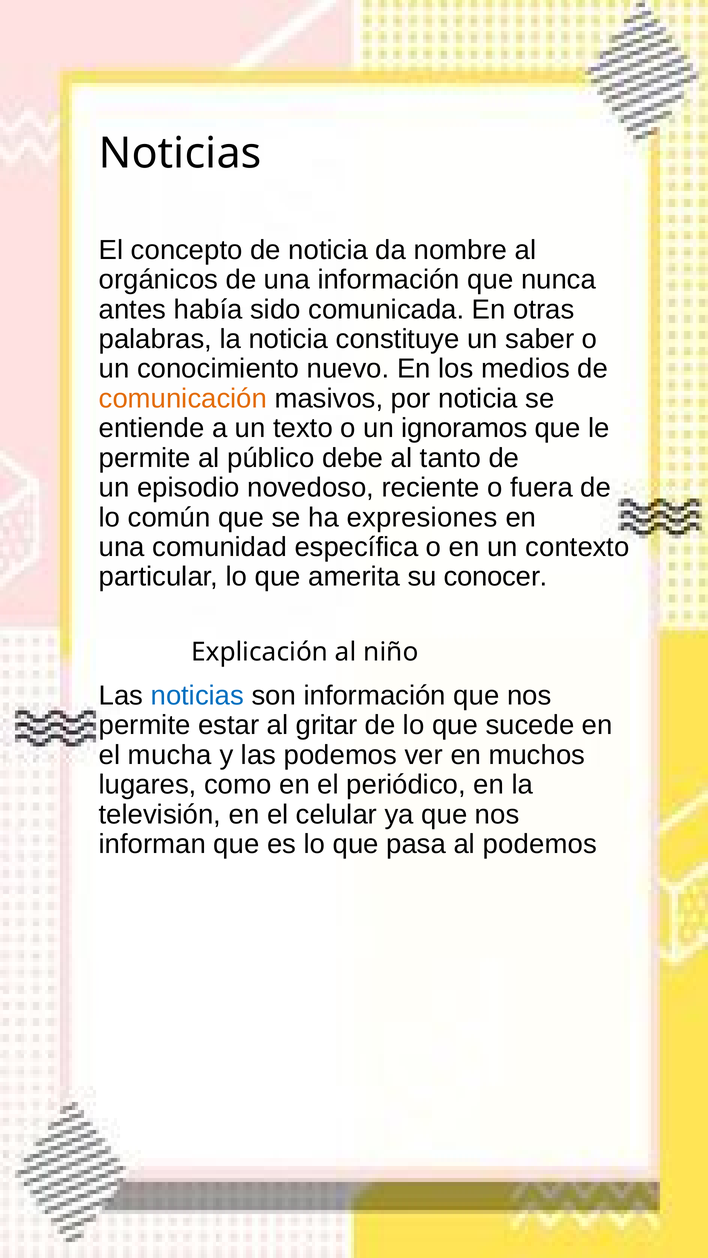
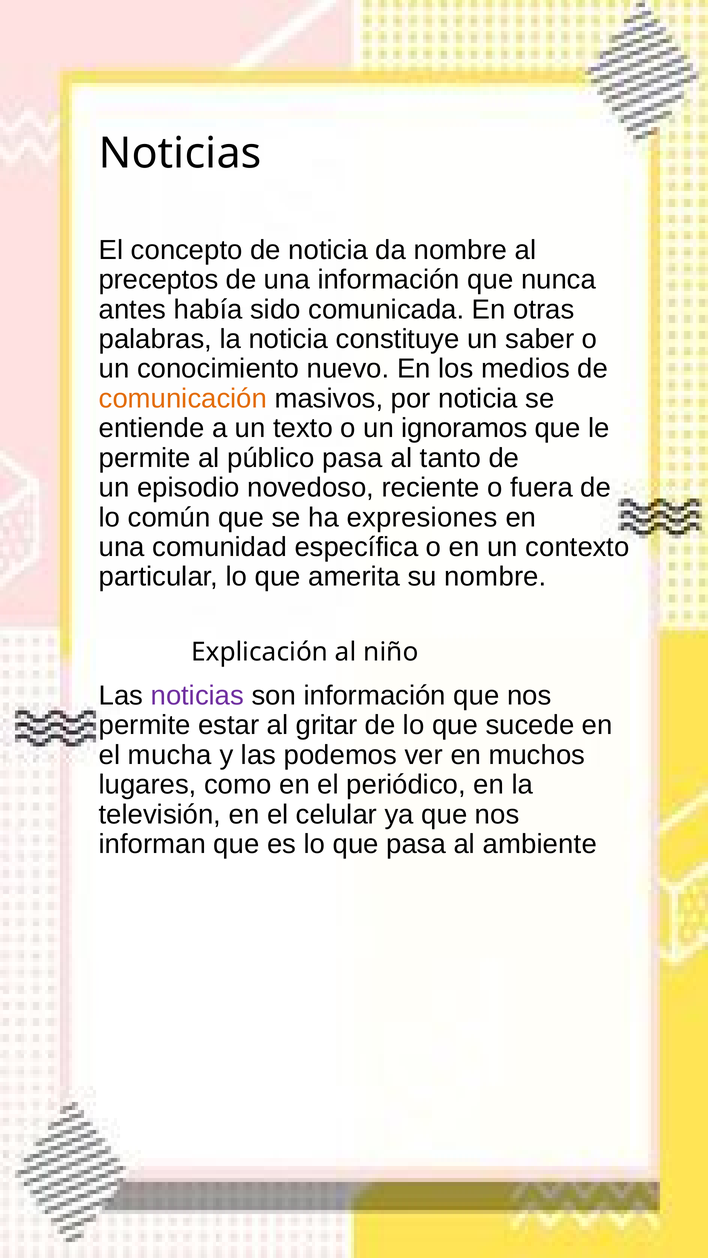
orgánicos: orgánicos -> preceptos
público debe: debe -> pasa
su conocer: conocer -> nombre
noticias at (197, 696) colour: blue -> purple
al podemos: podemos -> ambiente
